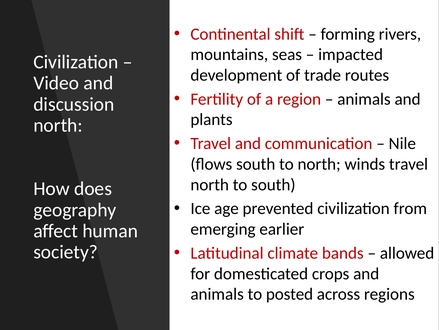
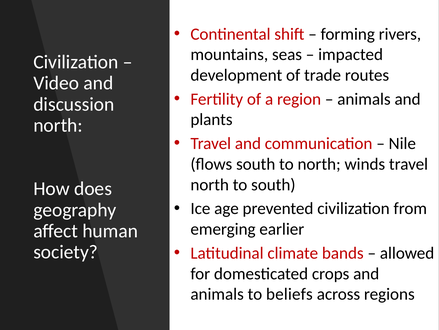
posted: posted -> beliefs
